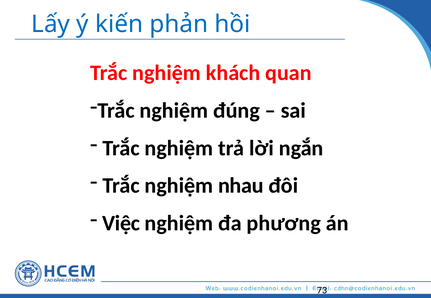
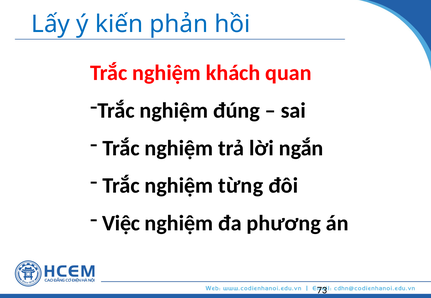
nhau: nhau -> từng
